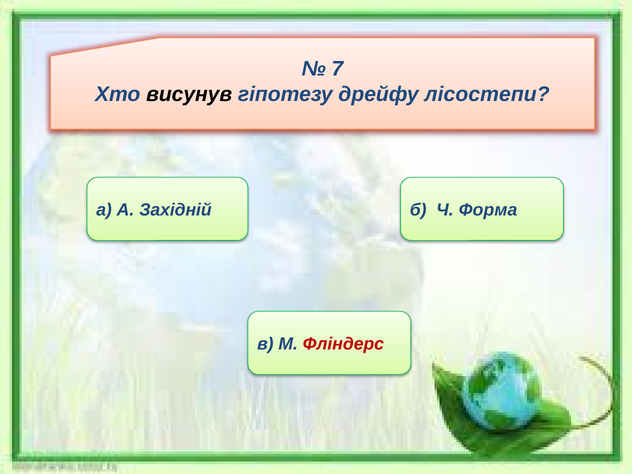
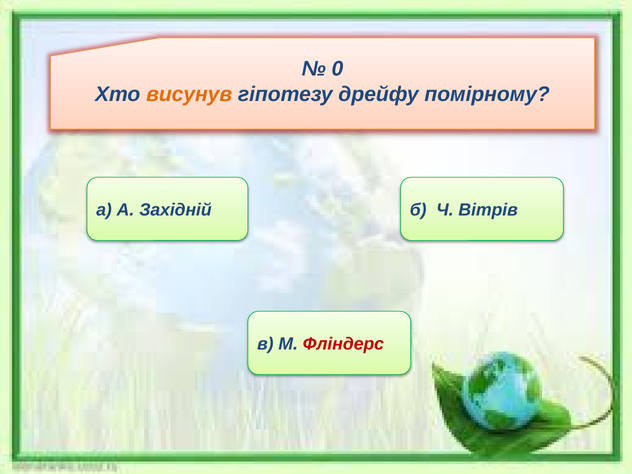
7: 7 -> 0
висунув colour: black -> orange
лісостепи: лісостепи -> помірному
Форма: Форма -> Вітрів
